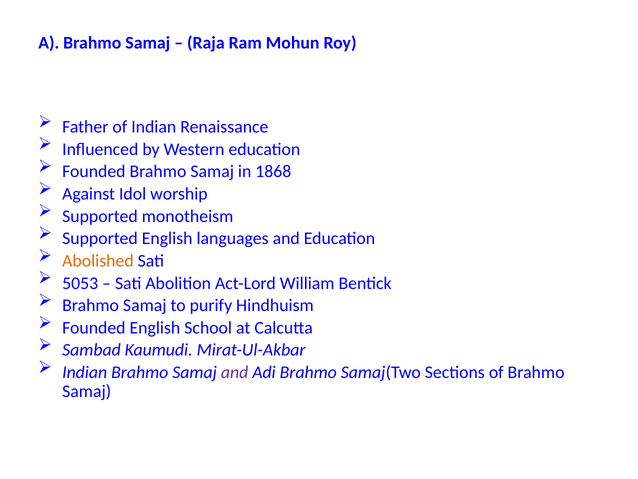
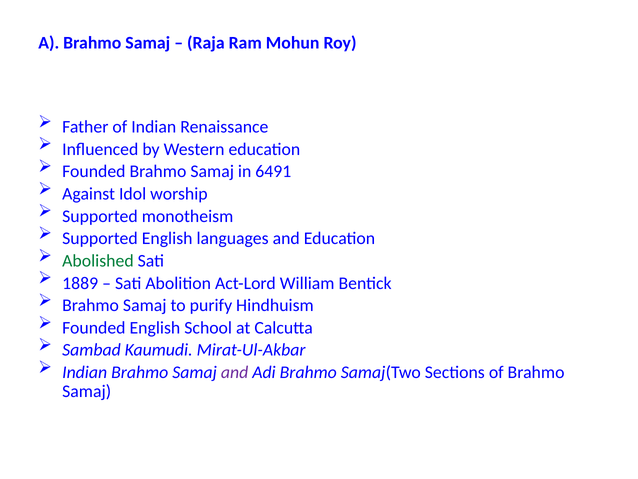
1868: 1868 -> 6491
Abolished colour: orange -> green
5053: 5053 -> 1889
